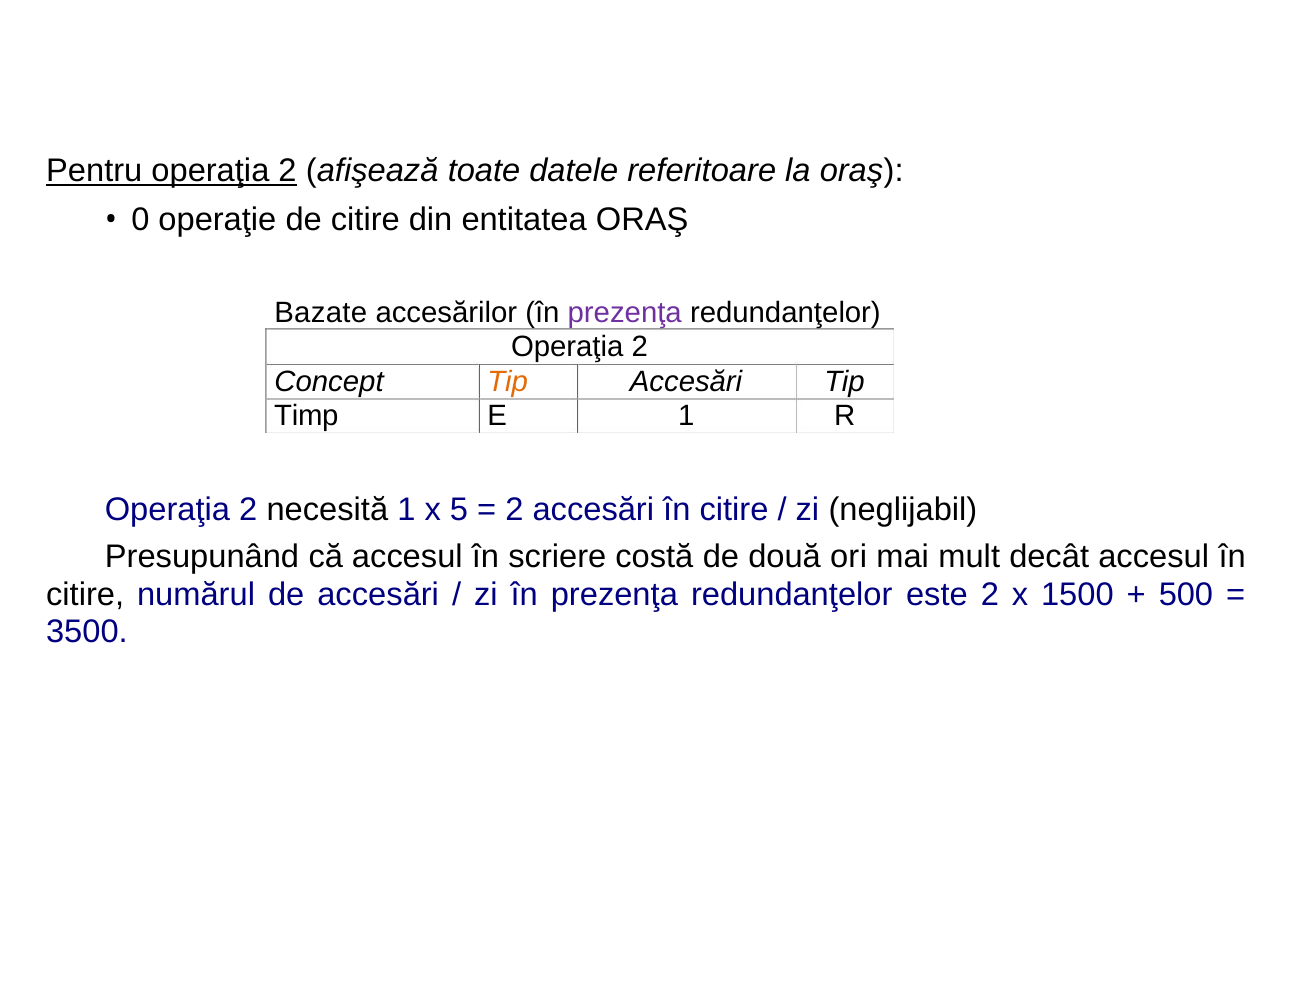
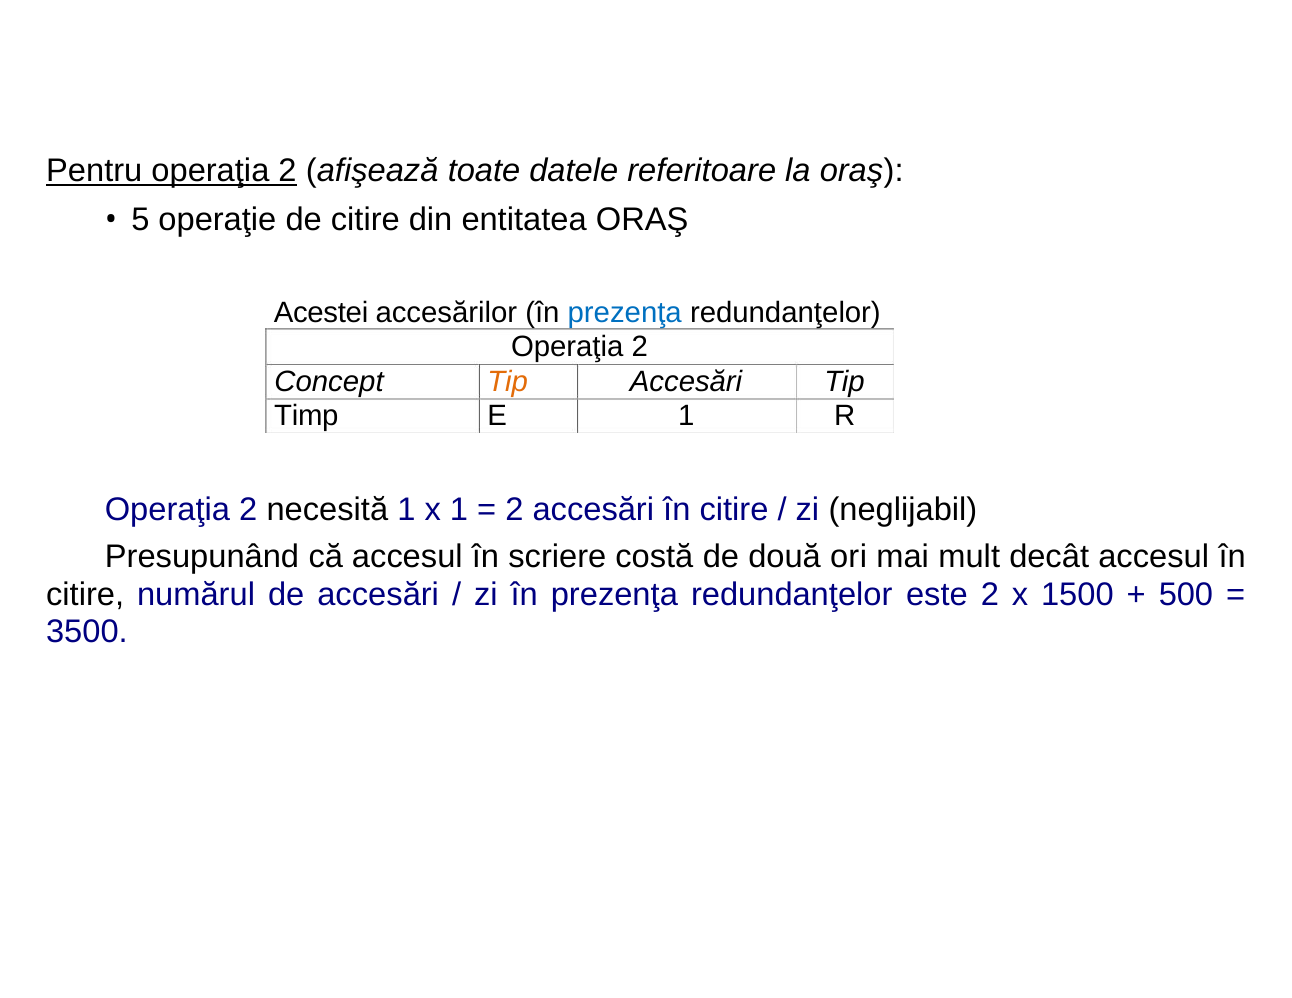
0: 0 -> 5
Bazate: Bazate -> Acestei
prezenţa at (625, 313) colour: purple -> blue
x 5: 5 -> 1
